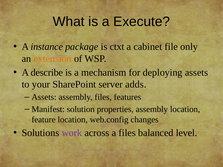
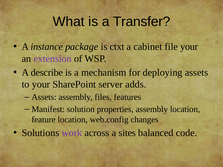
Execute: Execute -> Transfer
file only: only -> your
extension colour: orange -> purple
a files: files -> sites
level: level -> code
